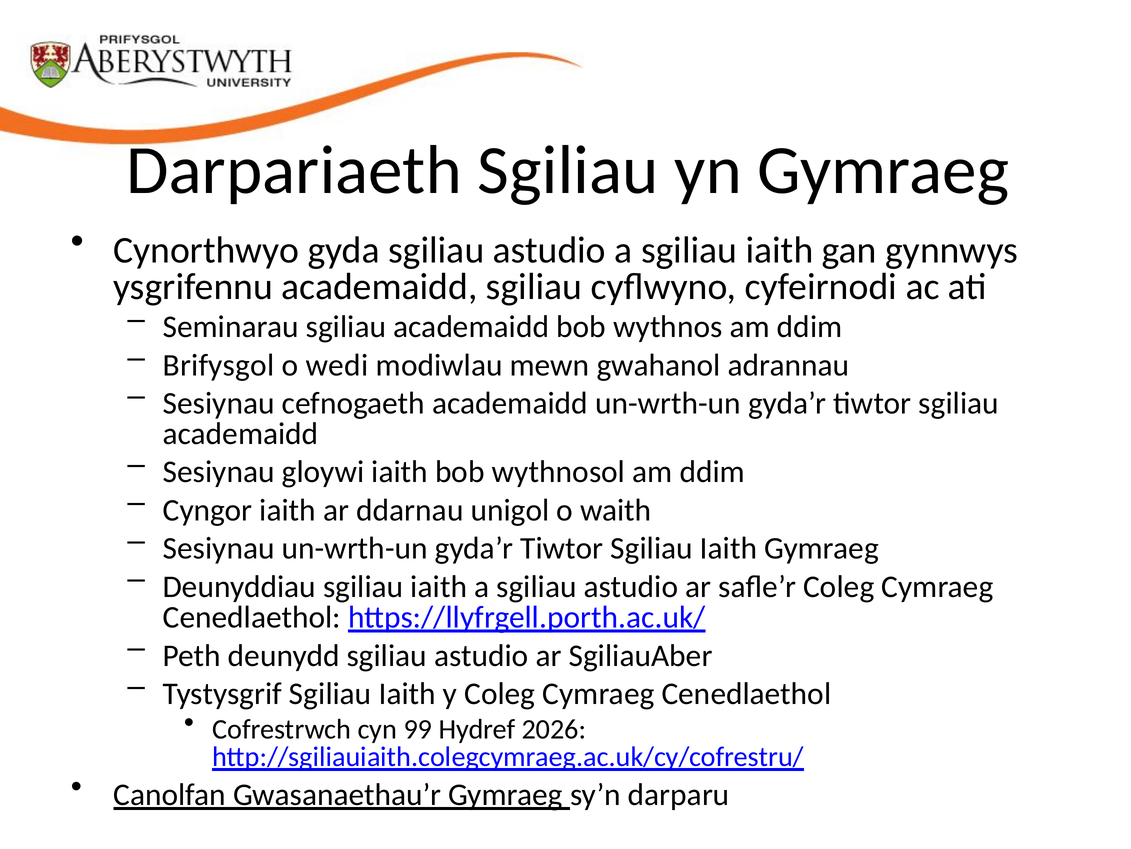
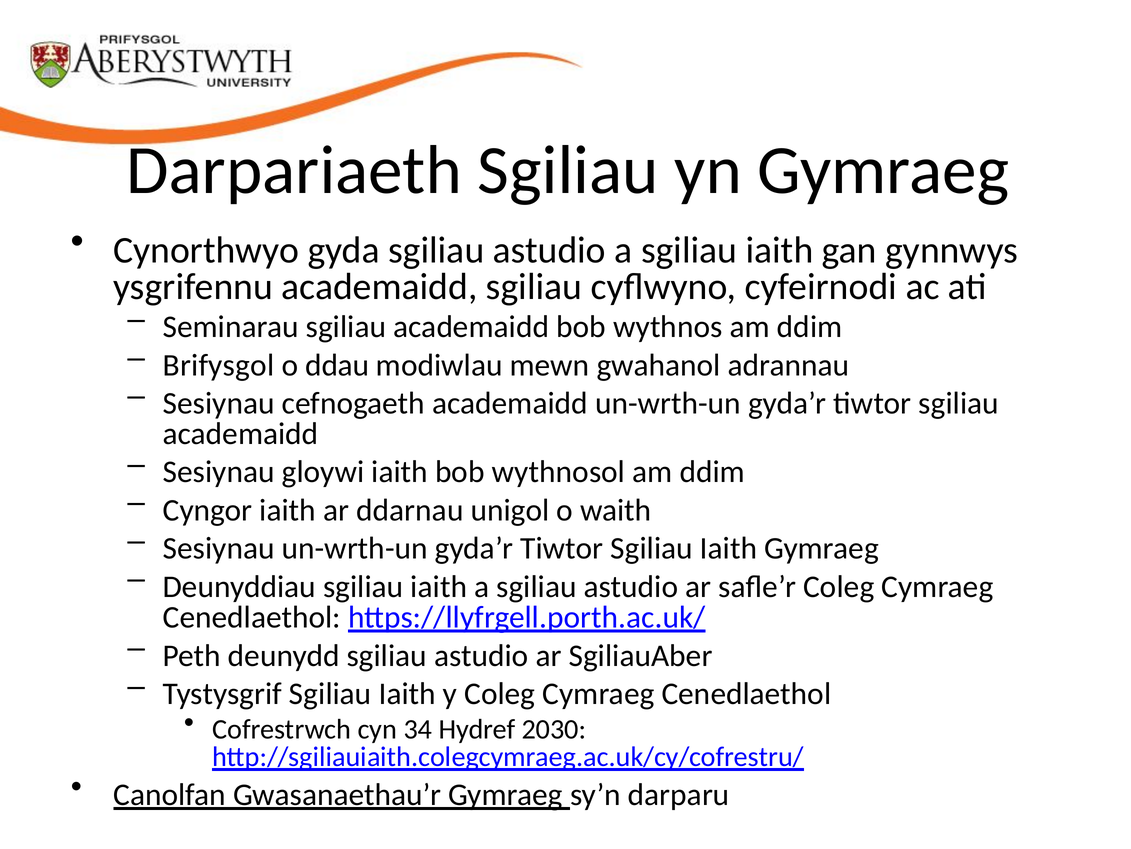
wedi: wedi -> ddau
99: 99 -> 34
2026: 2026 -> 2030
